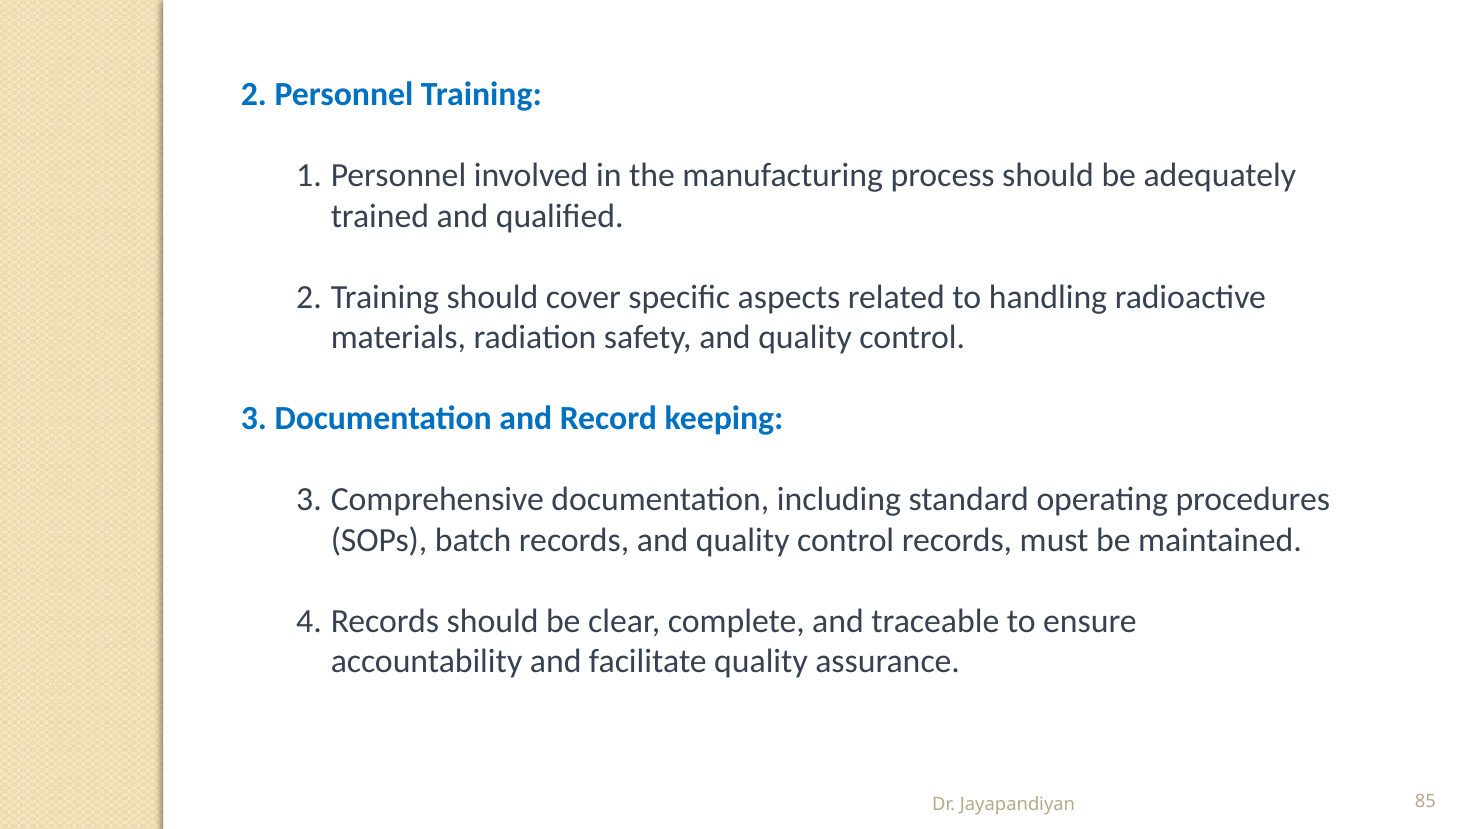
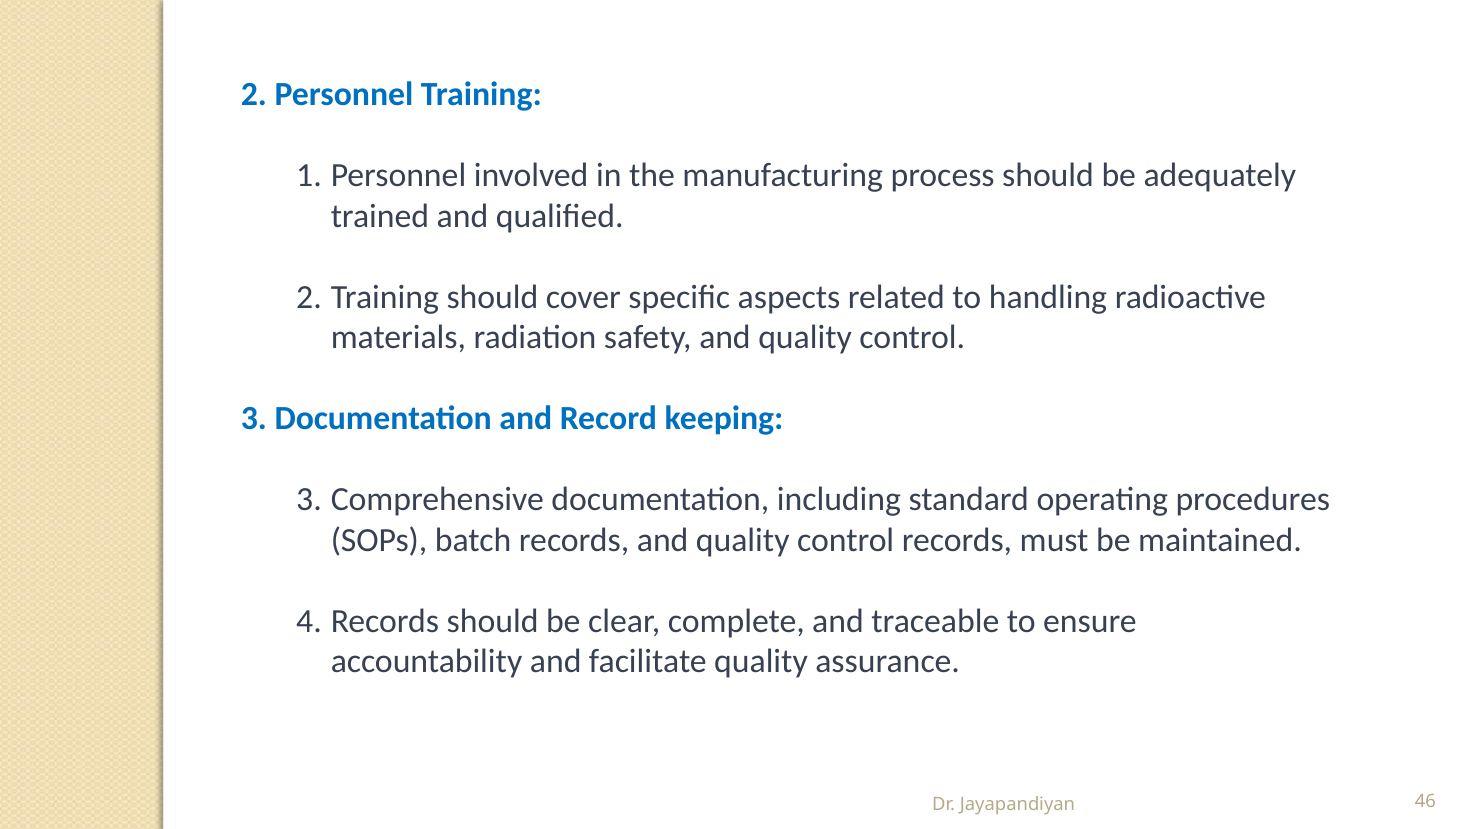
85: 85 -> 46
